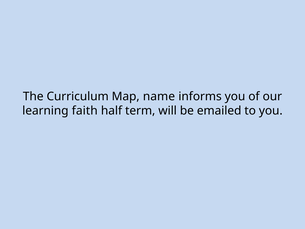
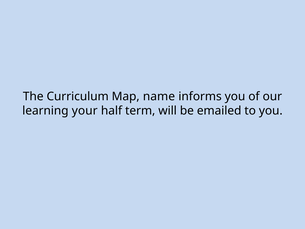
faith: faith -> your
